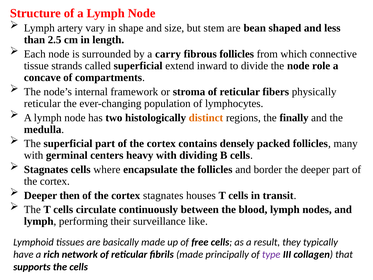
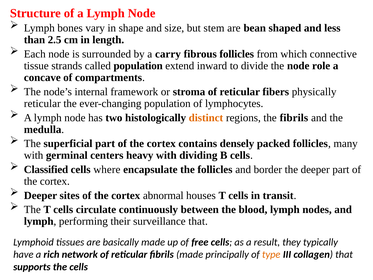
artery: artery -> bones
called superficial: superficial -> population
the finally: finally -> fibrils
Stagnates at (46, 169): Stagnates -> Classified
then: then -> sites
cortex stagnates: stagnates -> abnormal
surveillance like: like -> that
type colour: purple -> orange
